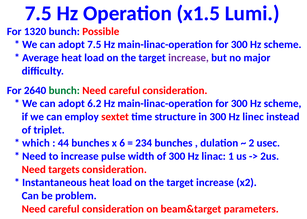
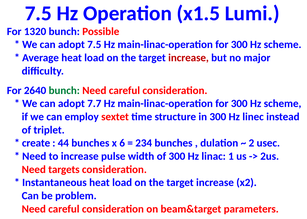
increase at (189, 58) colour: purple -> red
6.2: 6.2 -> 7.7
which: which -> create
